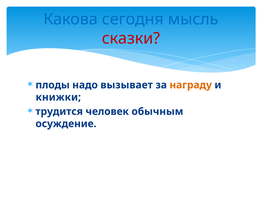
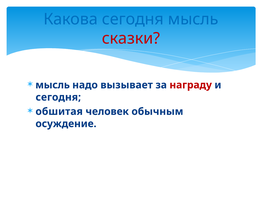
плоды at (53, 85): плоды -> мысль
награду colour: orange -> red
книжки at (58, 97): книжки -> сегодня
трудится: трудится -> обшитая
